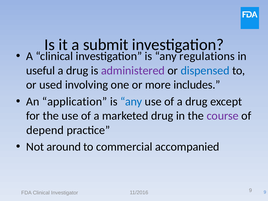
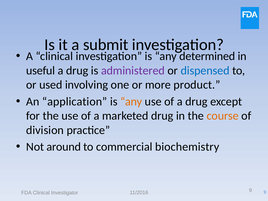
regulations: regulations -> determined
includes: includes -> product
any at (131, 101) colour: blue -> orange
course colour: purple -> orange
depend: depend -> division
accompanied: accompanied -> biochemistry
